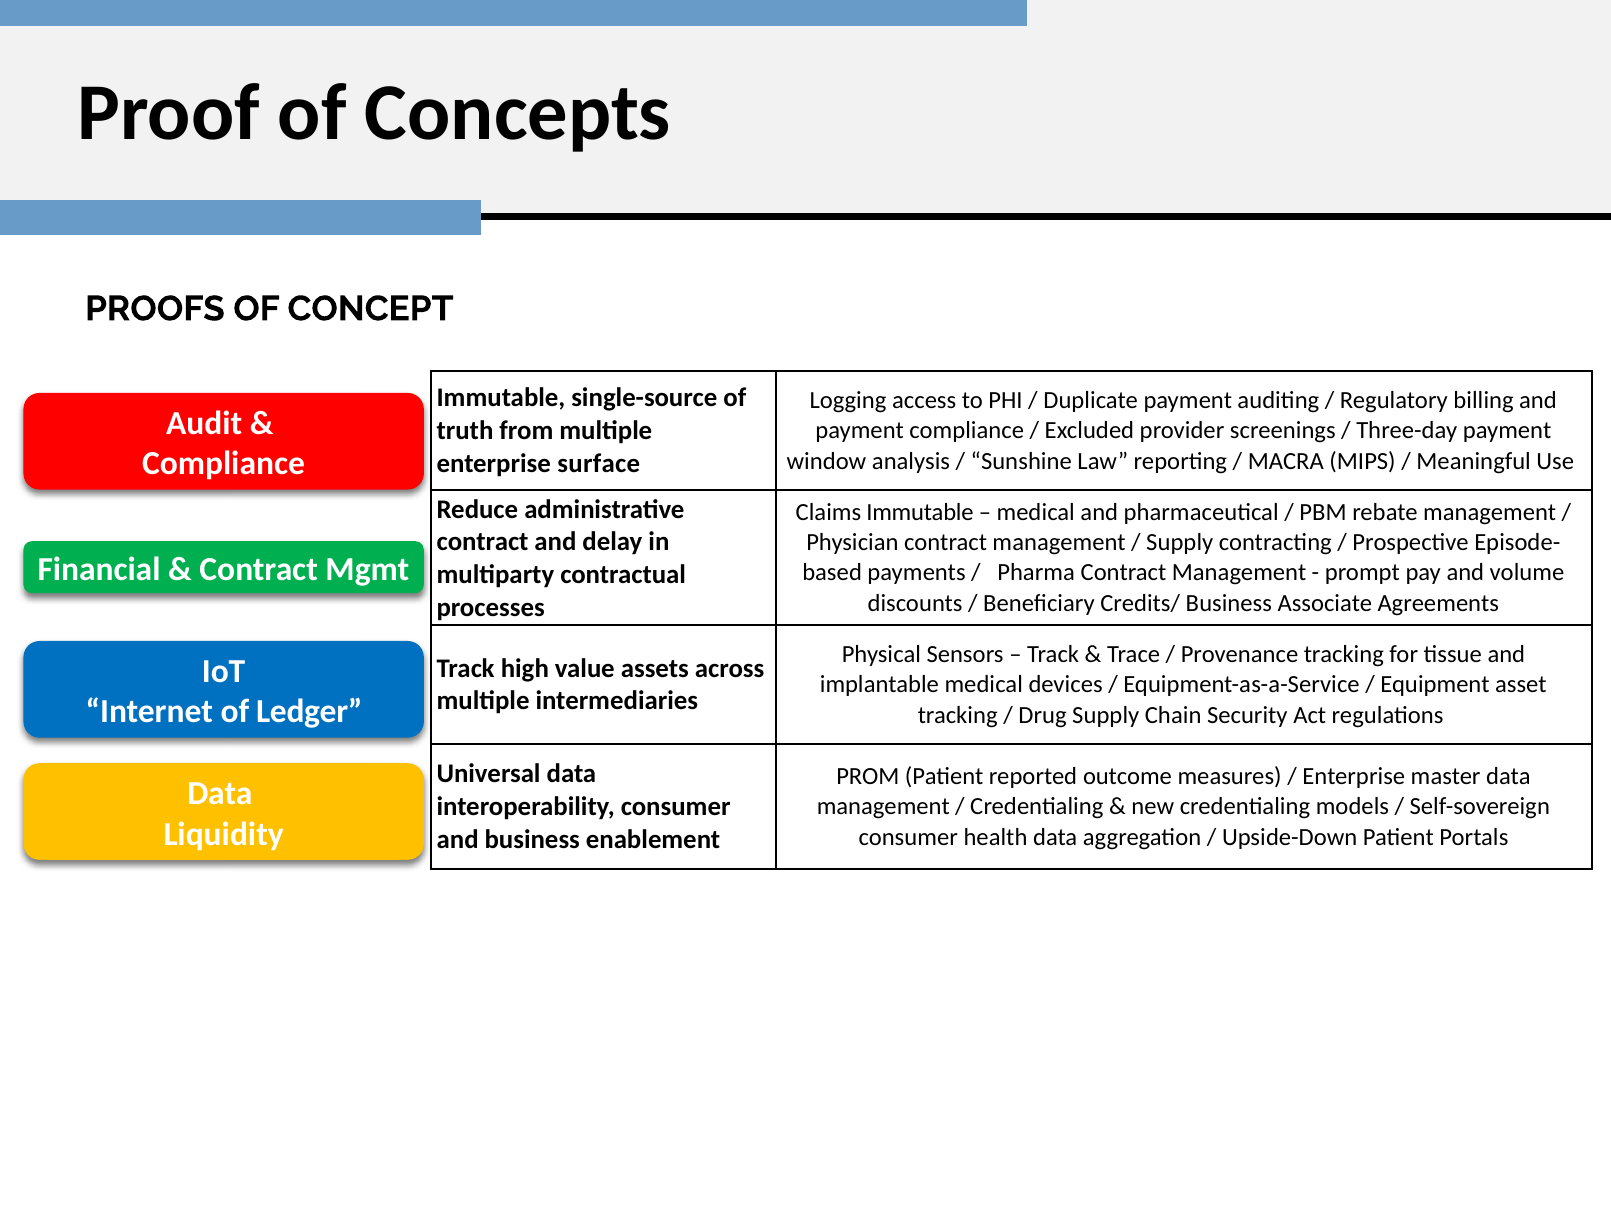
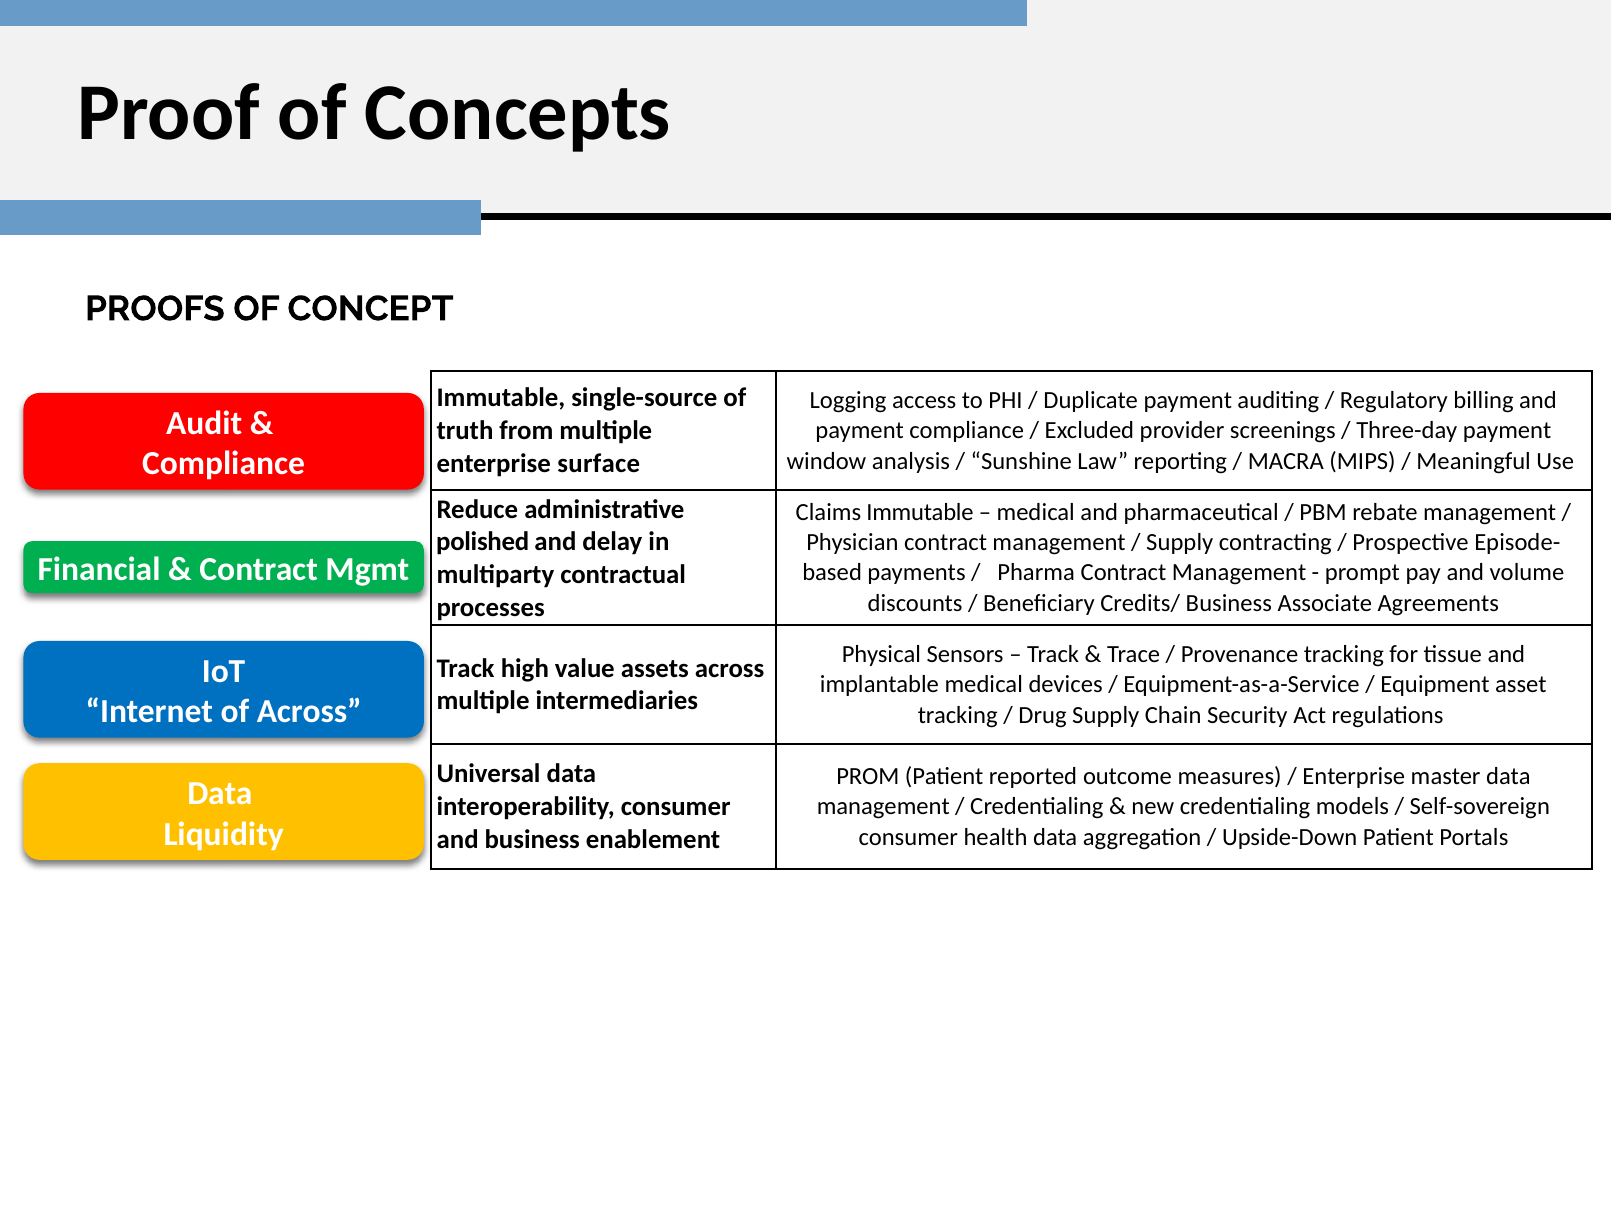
contract at (483, 542): contract -> polished
of Ledger: Ledger -> Across
